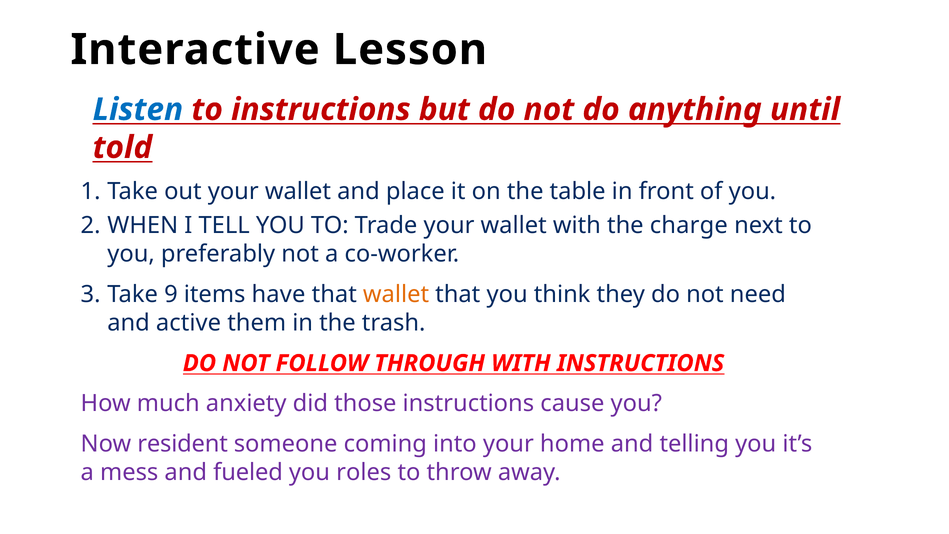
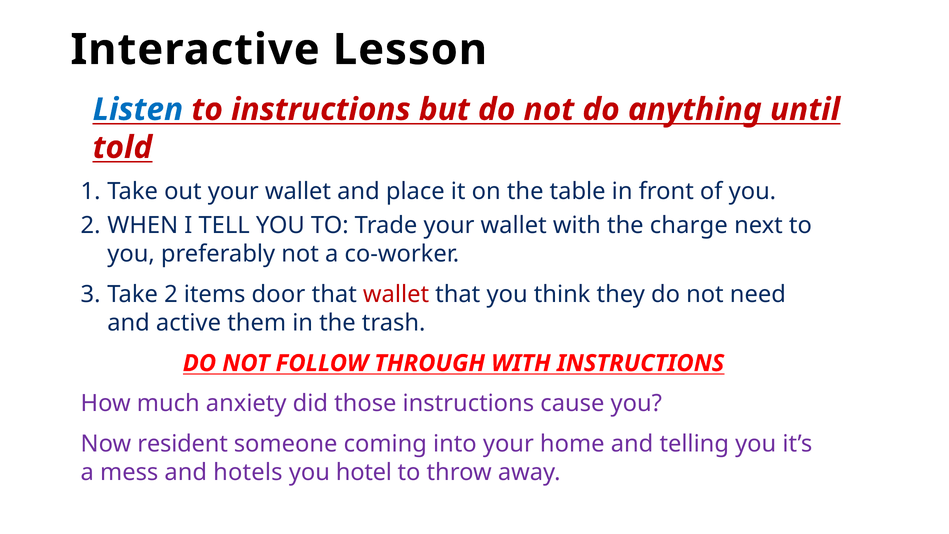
Take 9: 9 -> 2
have: have -> door
wallet at (396, 294) colour: orange -> red
fueled: fueled -> hotels
roles: roles -> hotel
